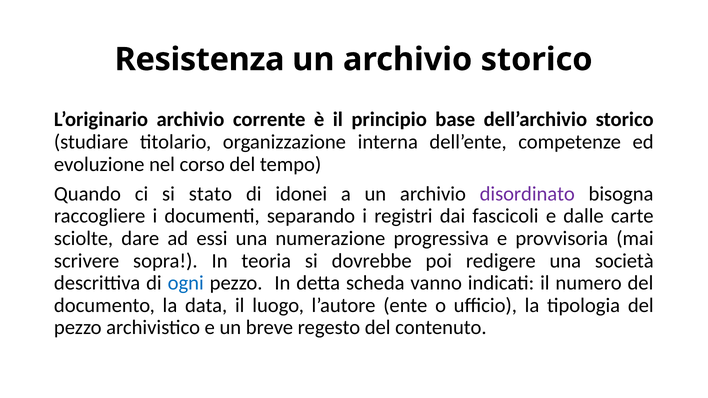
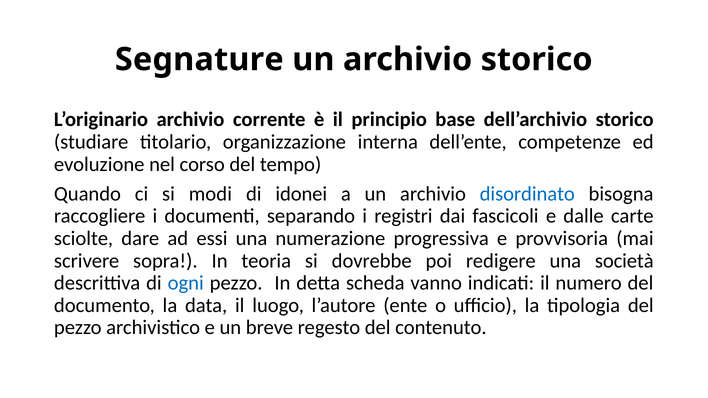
Resistenza: Resistenza -> Segnature
stato: stato -> modi
disordinato colour: purple -> blue
